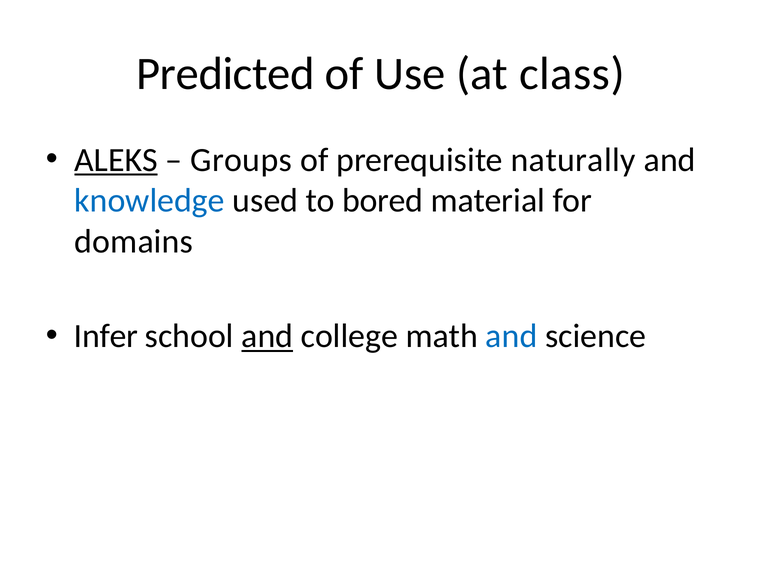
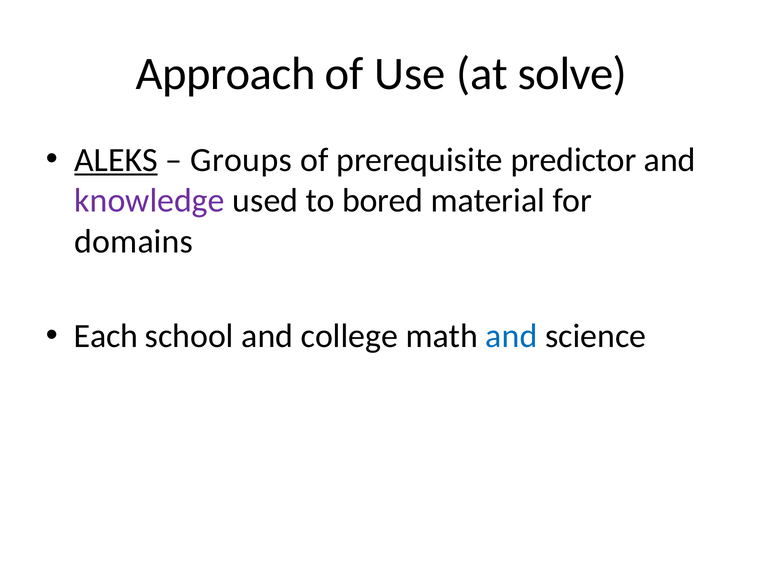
Predicted: Predicted -> Approach
class: class -> solve
naturally: naturally -> predictor
knowledge colour: blue -> purple
Infer: Infer -> Each
and at (267, 336) underline: present -> none
